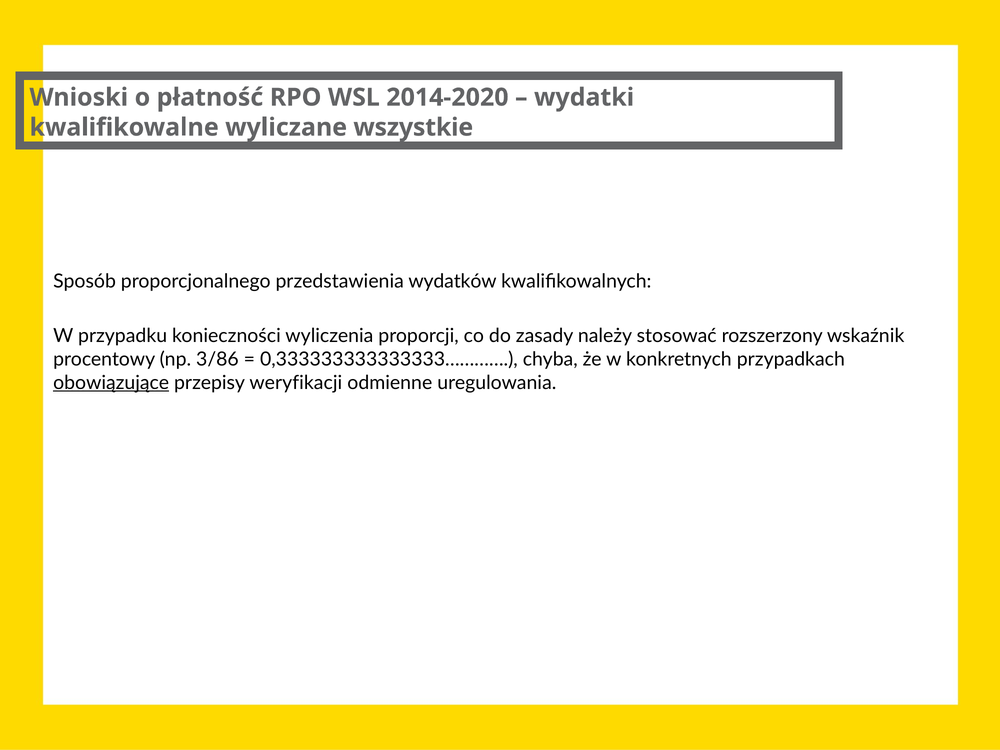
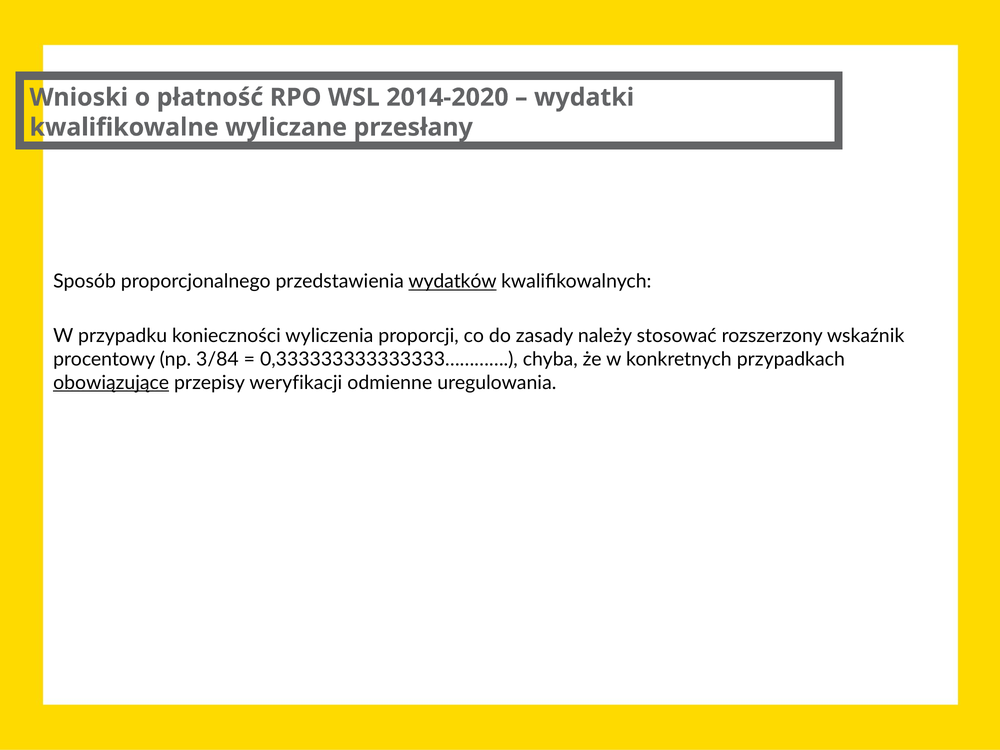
wszystkie: wszystkie -> przesłany
wydatków underline: none -> present
3/86: 3/86 -> 3/84
